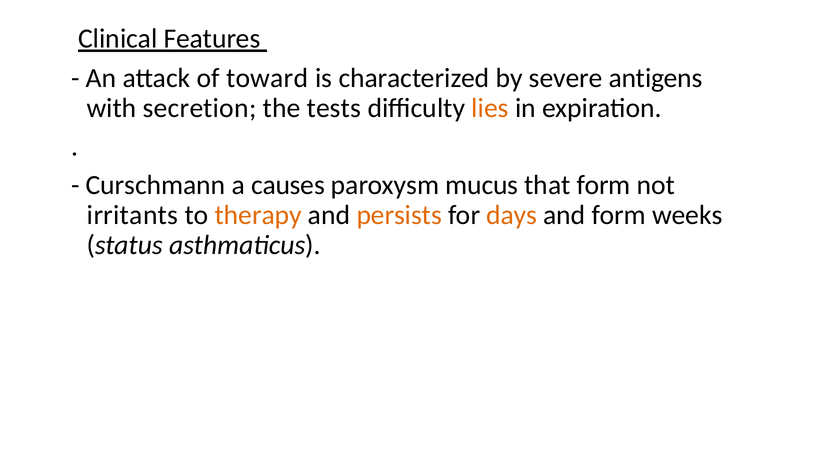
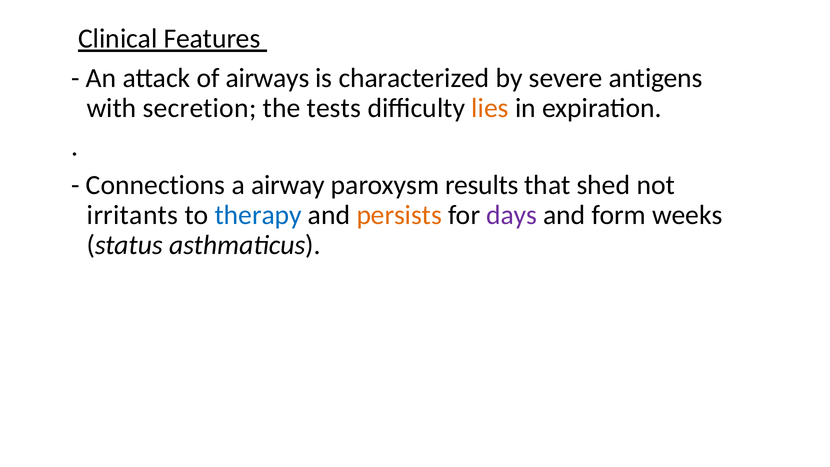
toward: toward -> airways
Curschmann: Curschmann -> Connections
causes: causes -> airway
mucus: mucus -> results
that form: form -> shed
therapy colour: orange -> blue
days colour: orange -> purple
